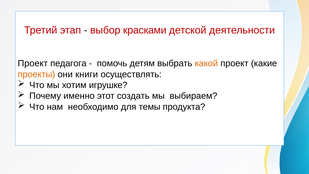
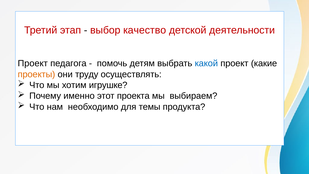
красками: красками -> качество
какой colour: orange -> blue
книги: книги -> труду
создать: создать -> проекта
